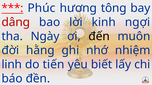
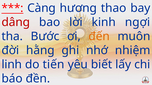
Phúc: Phúc -> Càng
tông: tông -> thao
Ngày: Ngày -> Bước
đến colour: black -> orange
